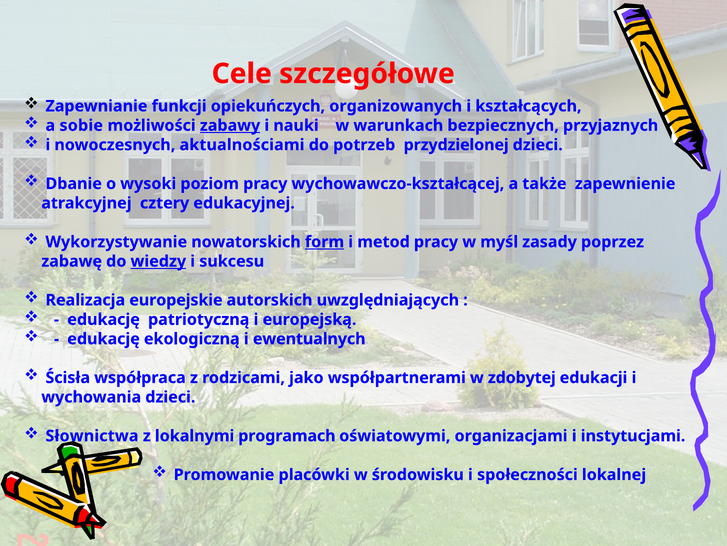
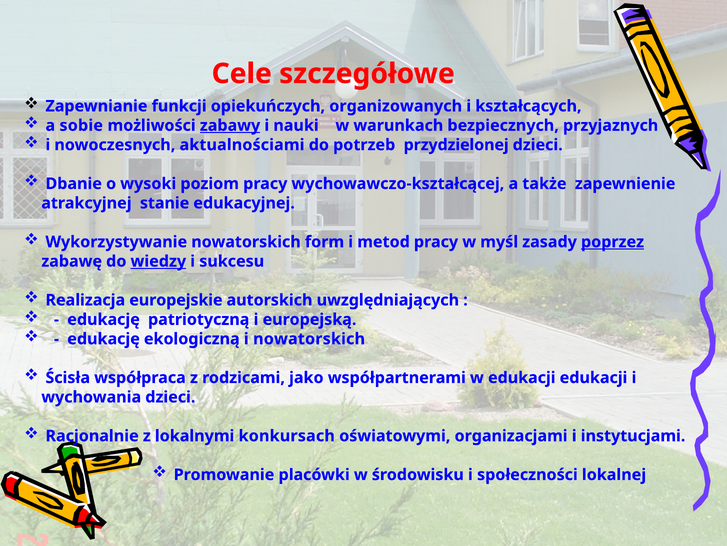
cztery: cztery -> stanie
form underline: present -> none
poprzez underline: none -> present
i ewentualnych: ewentualnych -> nowatorskich
w zdobytej: zdobytej -> edukacji
Słownictwa: Słownictwa -> Racjonalnie
programach: programach -> konkursach
